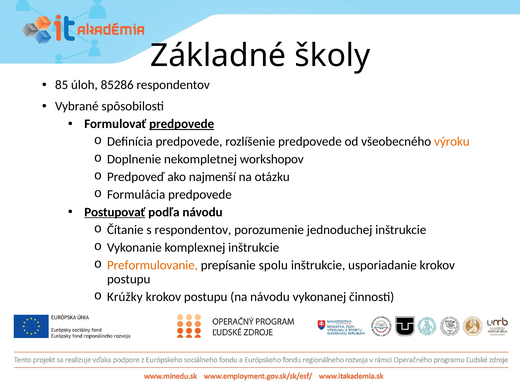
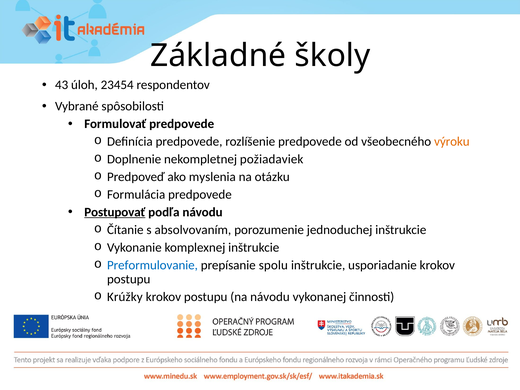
85: 85 -> 43
85286: 85286 -> 23454
predpovede at (182, 124) underline: present -> none
workshopov: workshopov -> požiadaviek
najmenší: najmenší -> myslenia
s respondentov: respondentov -> absolvovaním
Preformulovanie colour: orange -> blue
